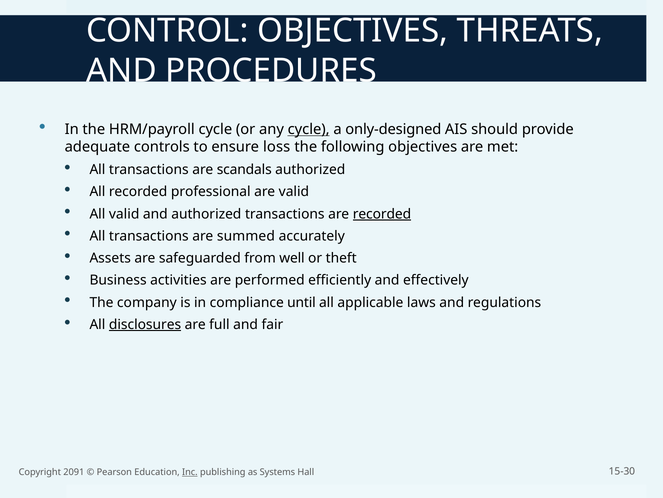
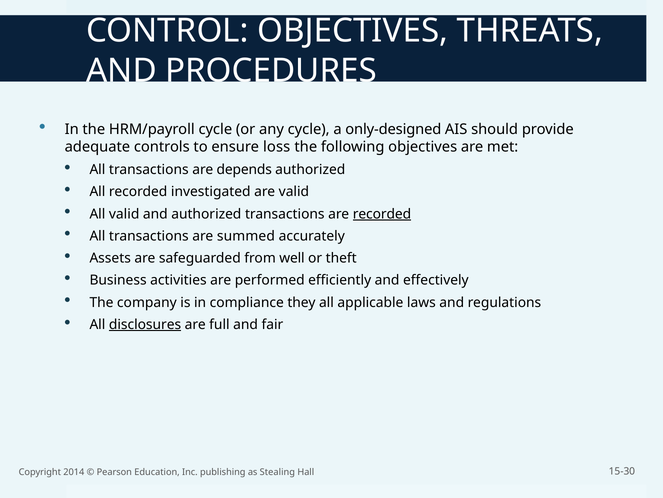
cycle at (309, 129) underline: present -> none
scandals: scandals -> depends
professional: professional -> investigated
until: until -> they
2091: 2091 -> 2014
Inc underline: present -> none
Systems: Systems -> Stealing
